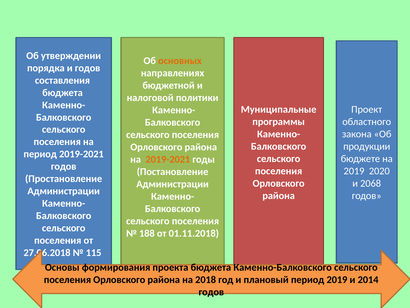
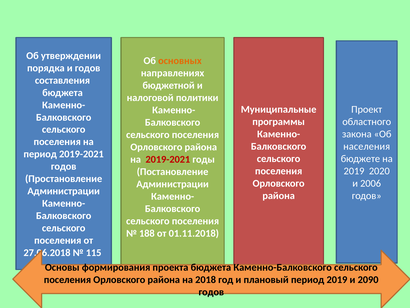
продукции: продукции -> населения
2019-2021 at (168, 159) colour: orange -> red
2068: 2068 -> 2006
2014: 2014 -> 2090
